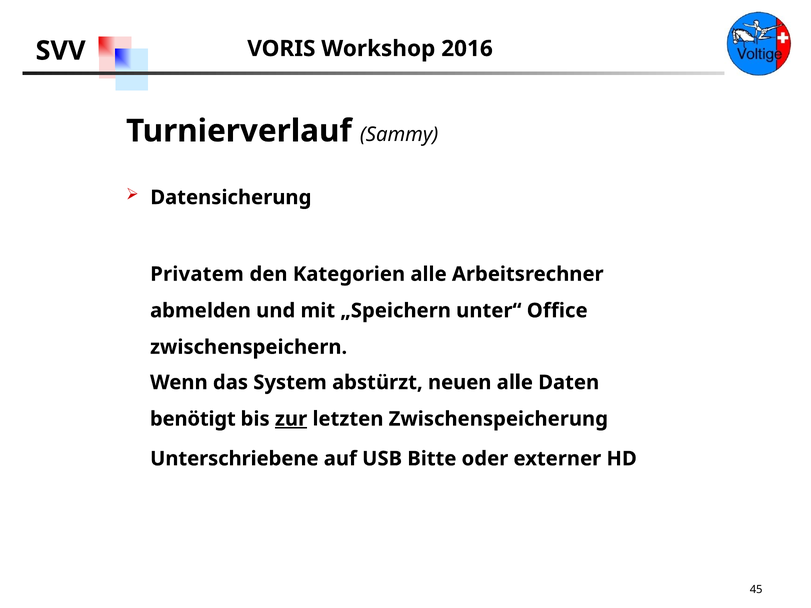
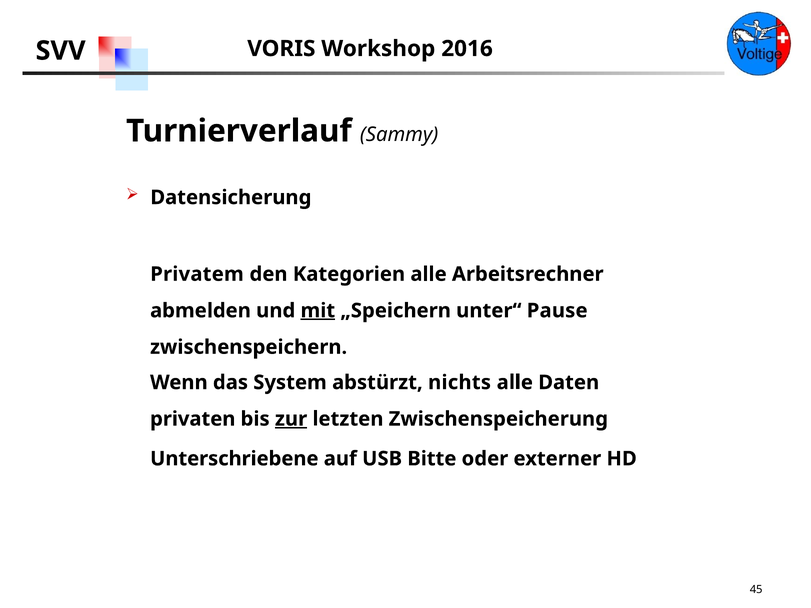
mit underline: none -> present
Office: Office -> Pause
neuen: neuen -> nichts
benötigt: benötigt -> privaten
